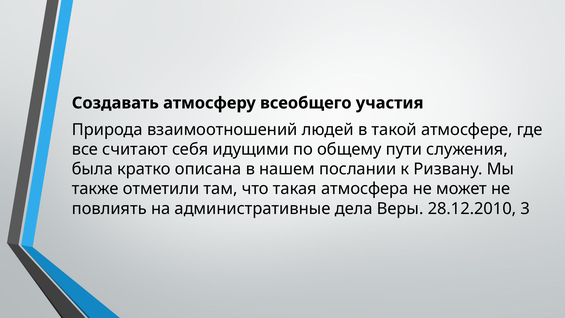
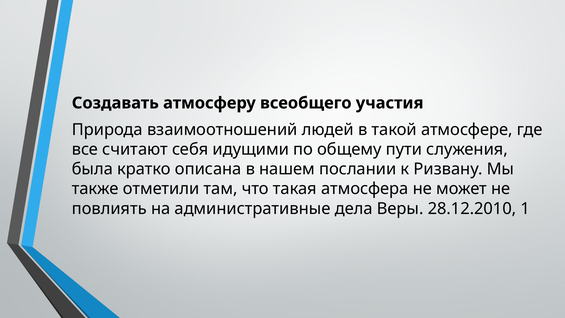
3: 3 -> 1
